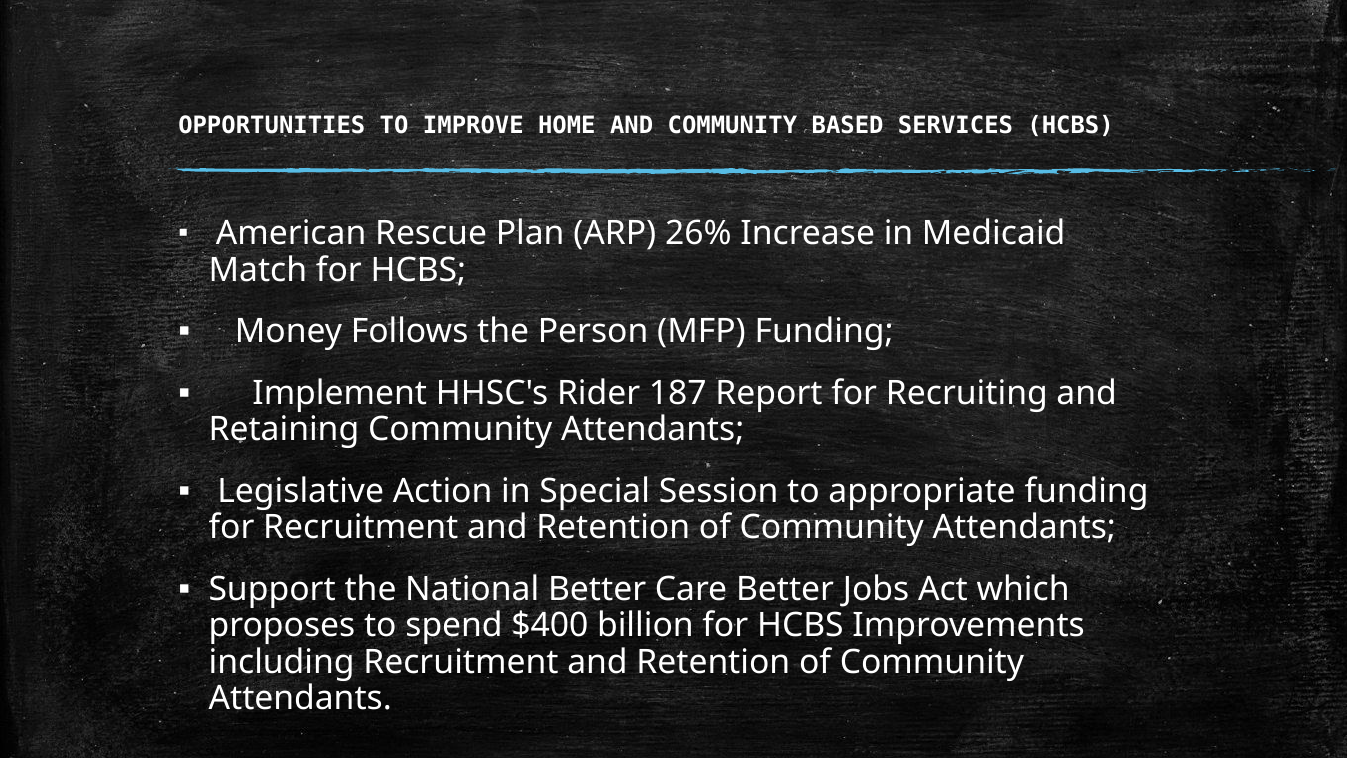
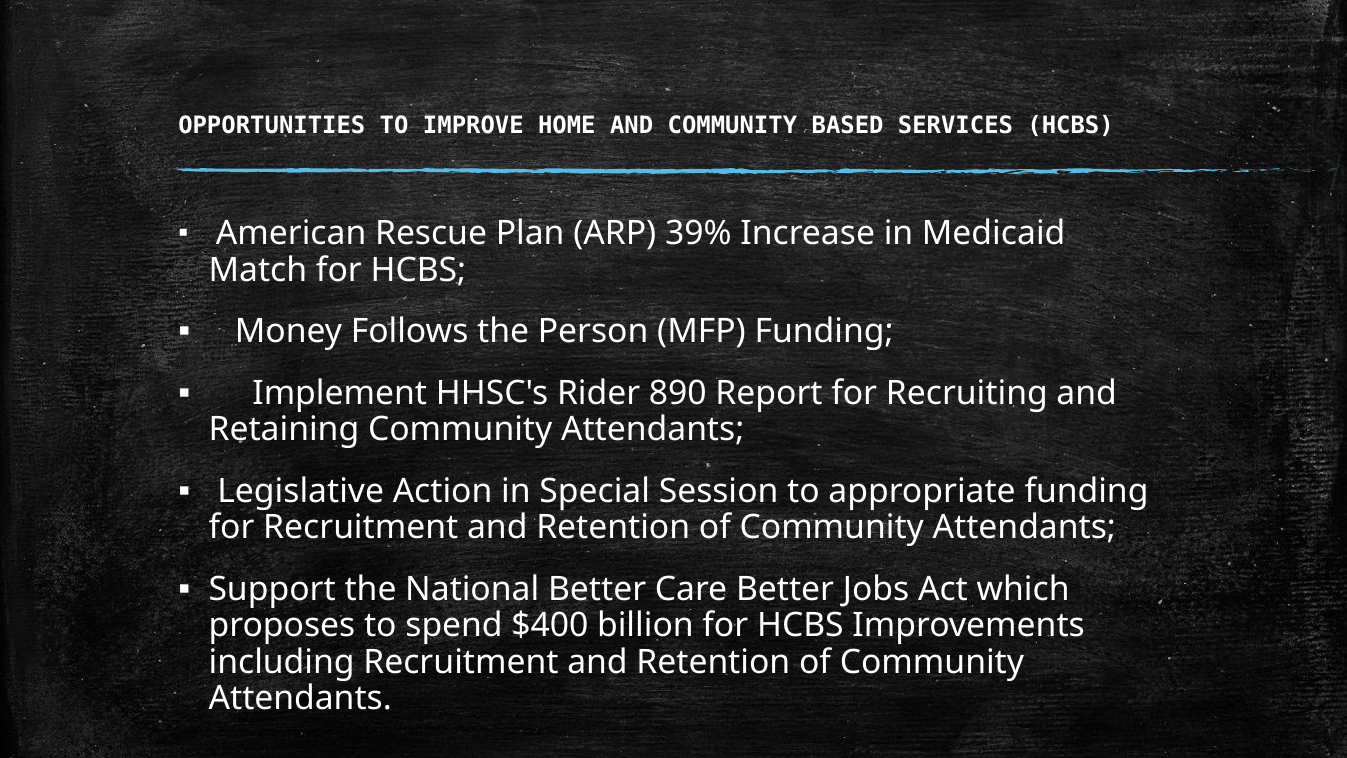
26%: 26% -> 39%
187: 187 -> 890
